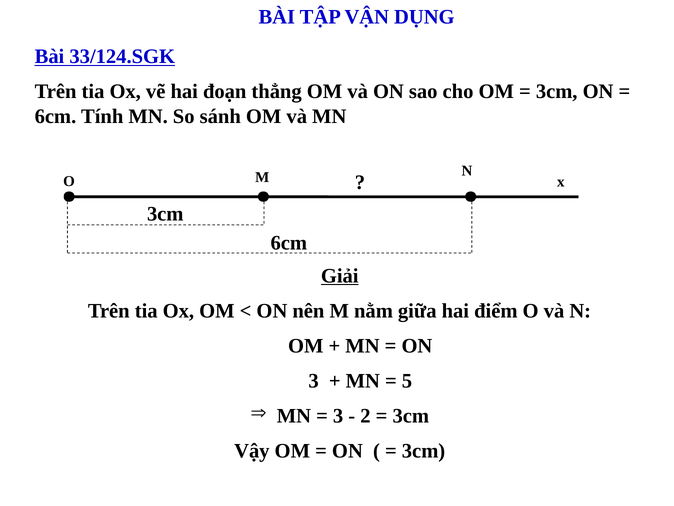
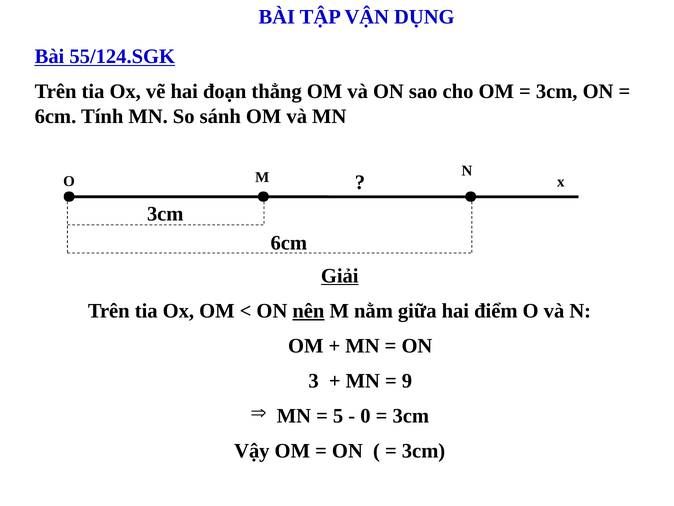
33/124.SGK: 33/124.SGK -> 55/124.SGK
nên underline: none -> present
5: 5 -> 9
3 at (338, 415): 3 -> 5
2: 2 -> 0
